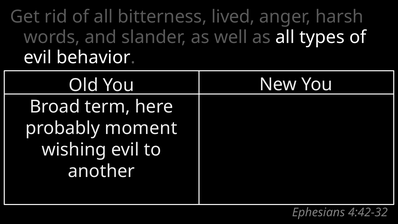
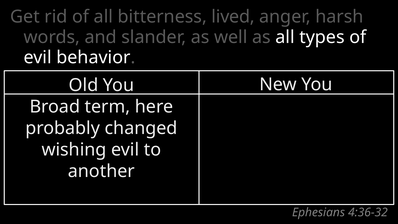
moment: moment -> changed
4:42-32: 4:42-32 -> 4:36-32
